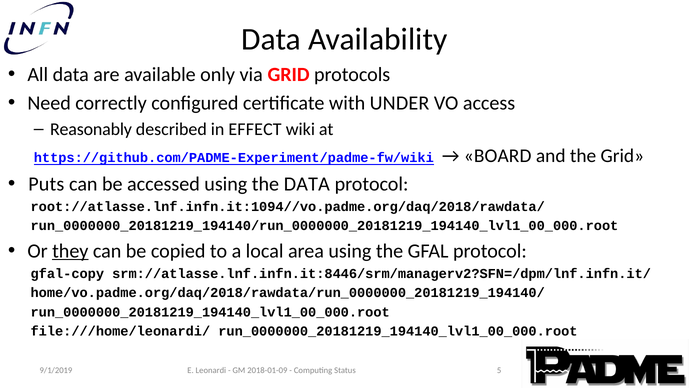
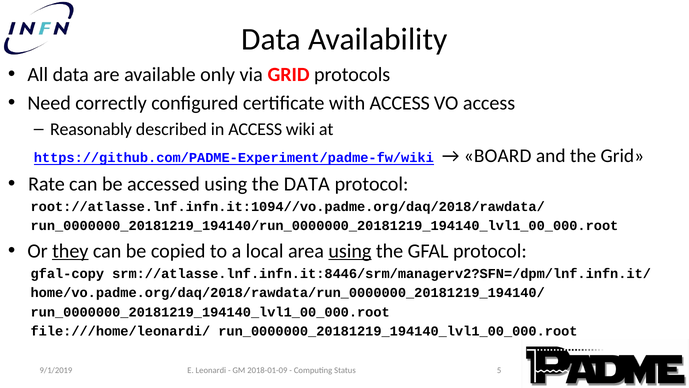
with UNDER: UNDER -> ACCESS
in EFFECT: EFFECT -> ACCESS
Puts: Puts -> Rate
using at (350, 251) underline: none -> present
